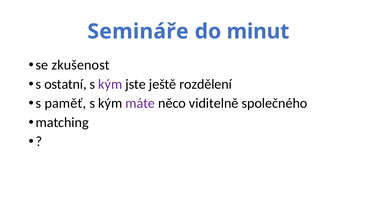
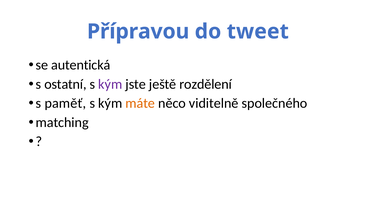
Semináře: Semináře -> Přípravou
minut: minut -> tweet
zkušenost: zkušenost -> autentická
máte colour: purple -> orange
